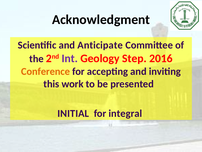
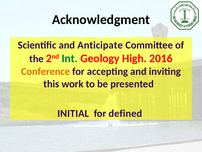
Int colour: purple -> green
Step: Step -> High
integral: integral -> defined
